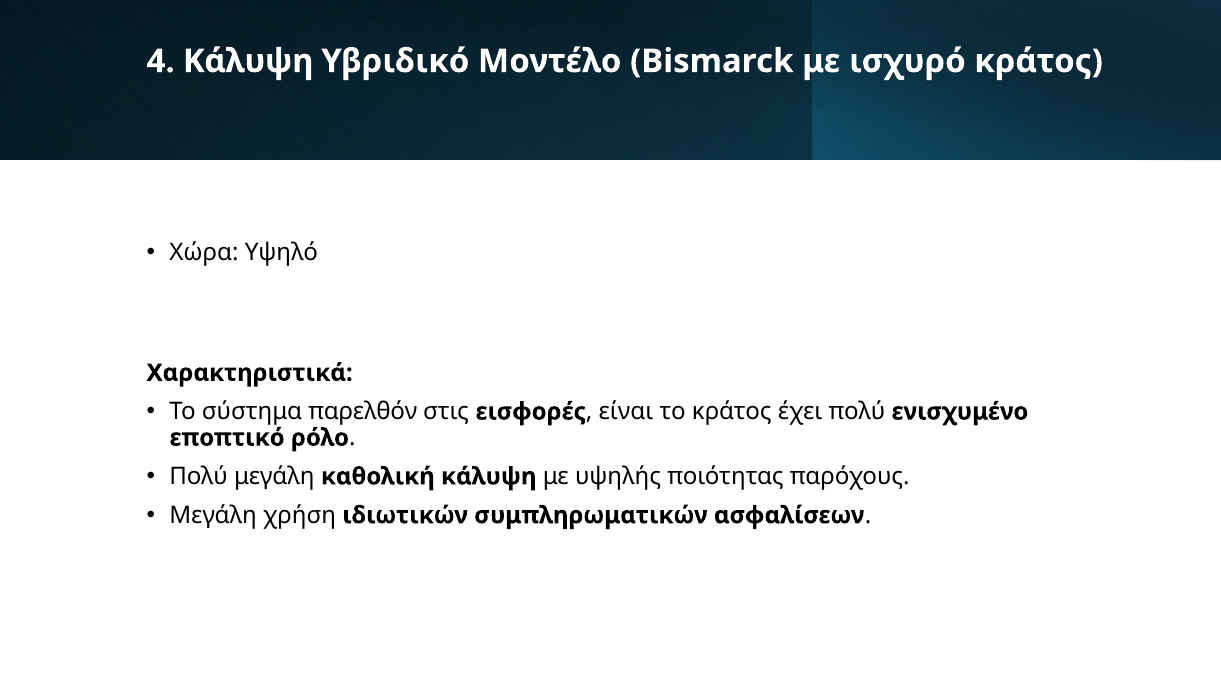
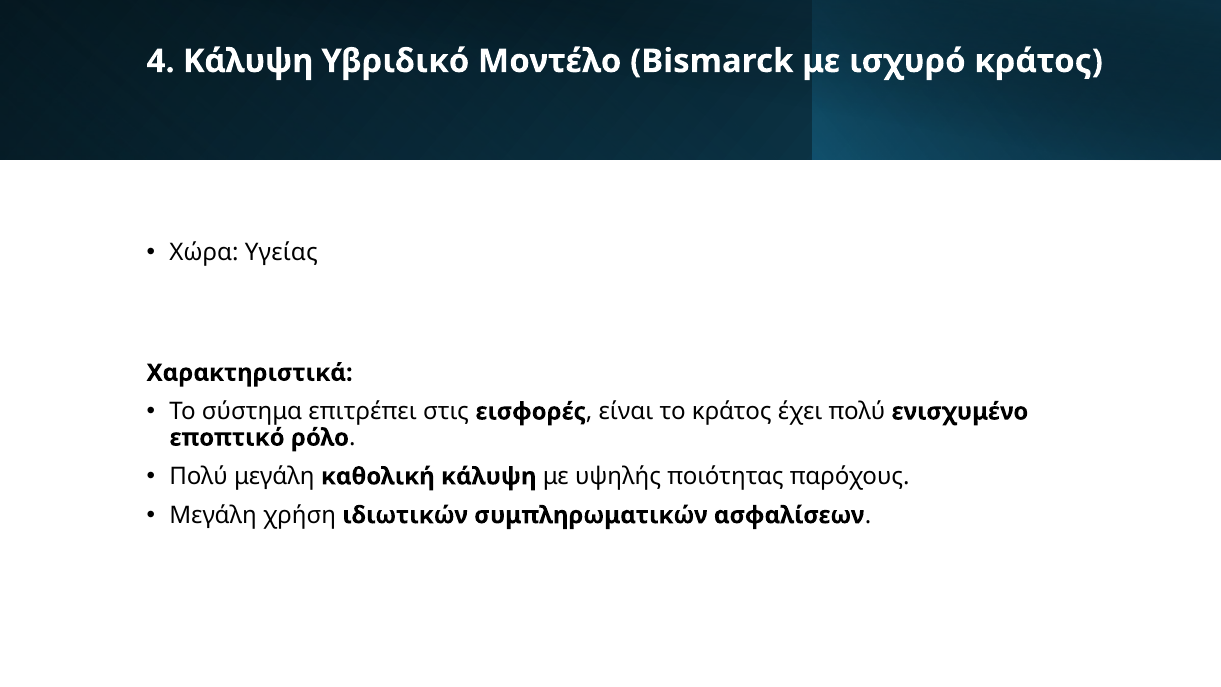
Υψηλό: Υψηλό -> Υγείας
παρελθόν: παρελθόν -> επιτρέπει
